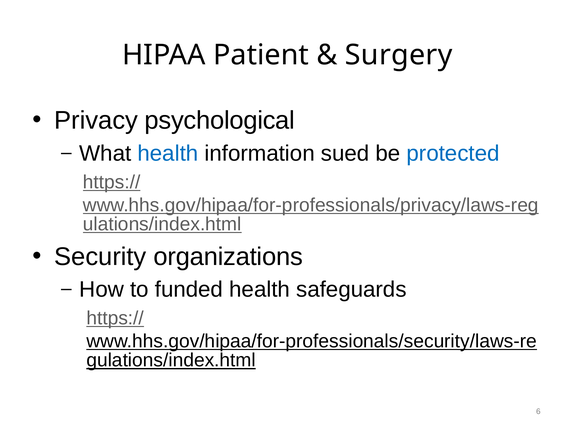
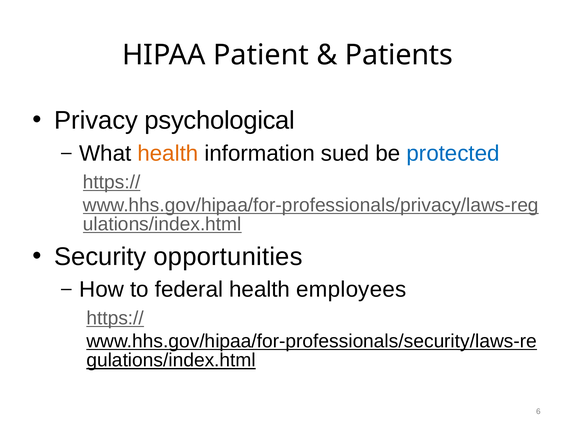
Surgery: Surgery -> Patients
health at (168, 154) colour: blue -> orange
organizations: organizations -> opportunities
funded: funded -> federal
safeguards: safeguards -> employees
